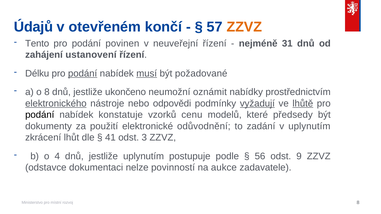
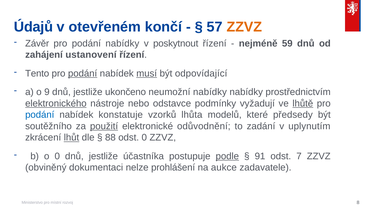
Tento: Tento -> Závěr
podání povinen: povinen -> nabídky
neuveřejní: neuveřejní -> poskytnout
31: 31 -> 59
Délku: Délku -> Tento
požadované: požadované -> odpovídající
o 8: 8 -> 9
neumožní oznámit: oznámit -> nabídky
odpovědi: odpovědi -> odstavce
vyžadují underline: present -> none
podání at (40, 115) colour: black -> blue
cenu: cenu -> lhůta
dokumenty: dokumenty -> soutěžního
použití underline: none -> present
lhůt underline: none -> present
41: 41 -> 88
odst 3: 3 -> 0
o 4: 4 -> 0
jestliže uplynutím: uplynutím -> účastníka
podle underline: none -> present
56: 56 -> 91
9: 9 -> 7
odstavce: odstavce -> obviněný
povinností: povinností -> prohlášení
